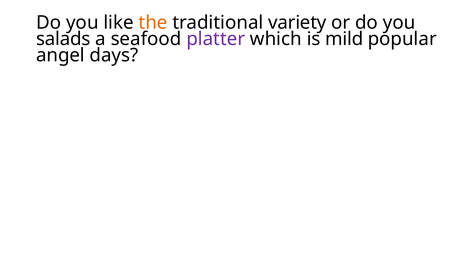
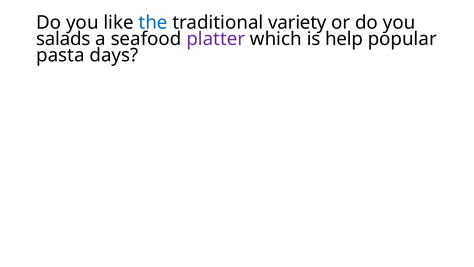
the colour: orange -> blue
mild: mild -> help
angel: angel -> pasta
